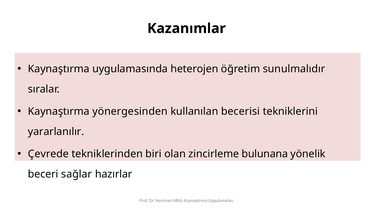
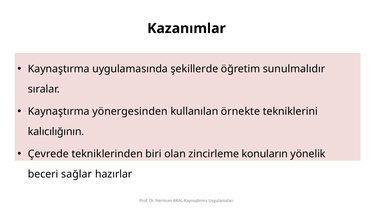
heterojen: heterojen -> şekillerde
becerisi: becerisi -> örnekte
yararlanılır: yararlanılır -> kalıcılığının
bulunana: bulunana -> konuların
